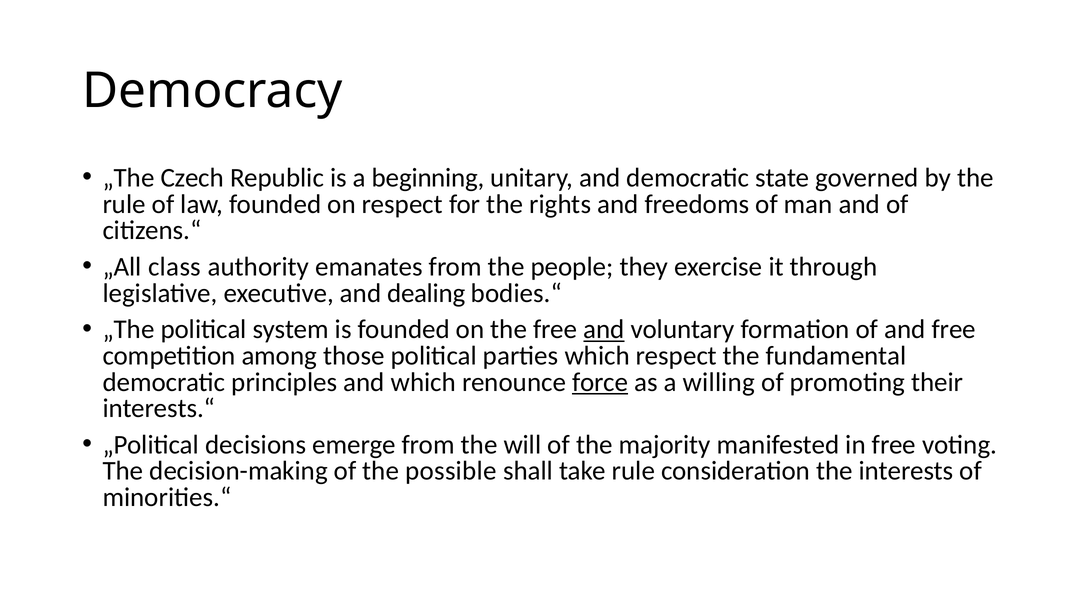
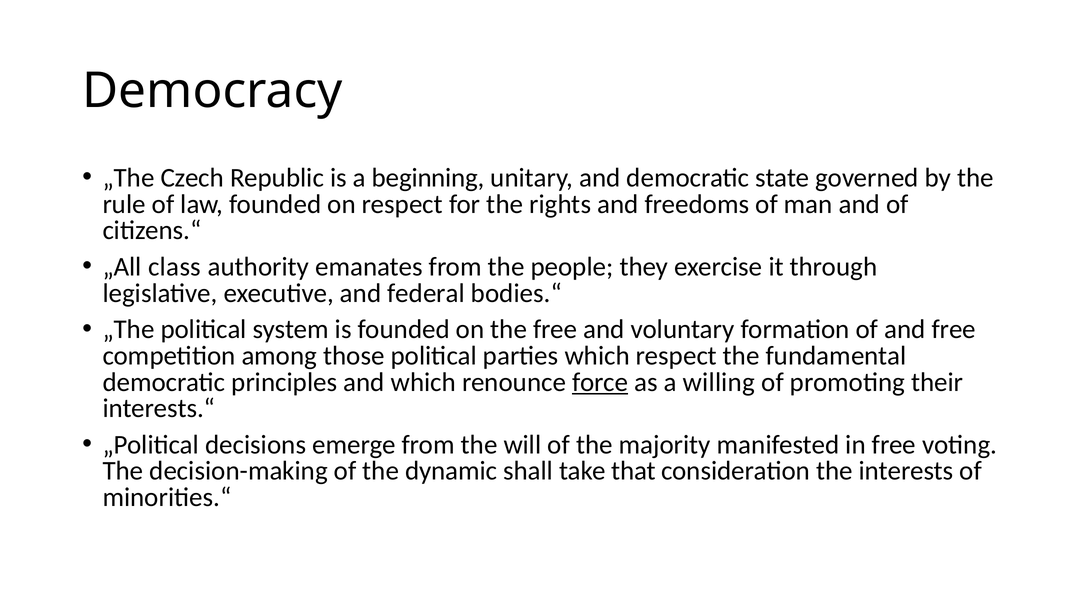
dealing: dealing -> federal
and at (604, 329) underline: present -> none
possible: possible -> dynamic
take rule: rule -> that
